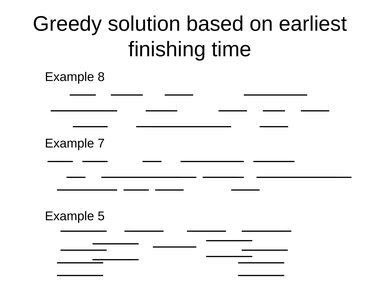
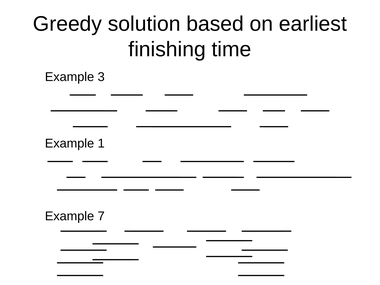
8: 8 -> 3
7: 7 -> 1
5: 5 -> 7
